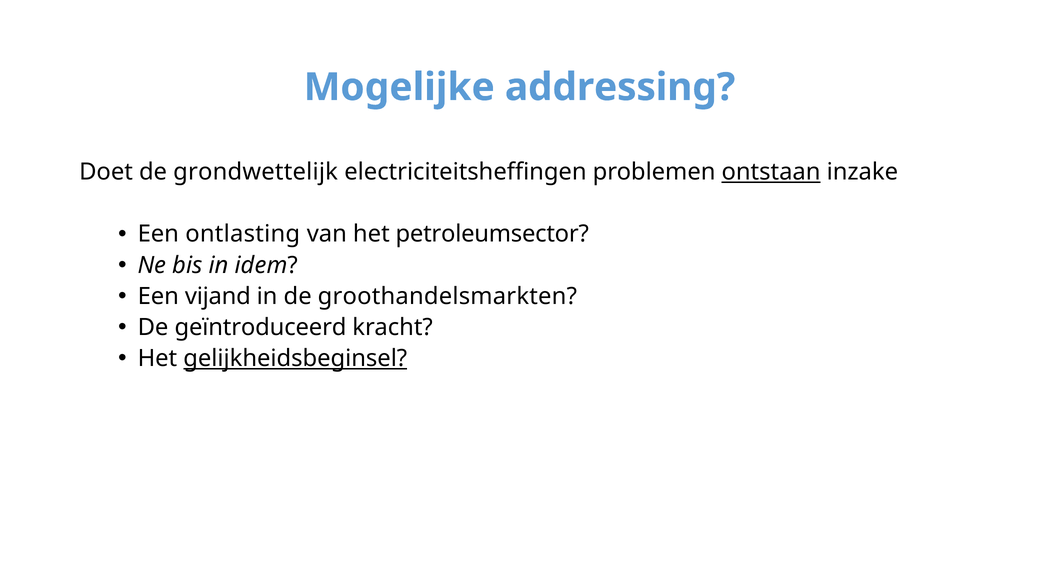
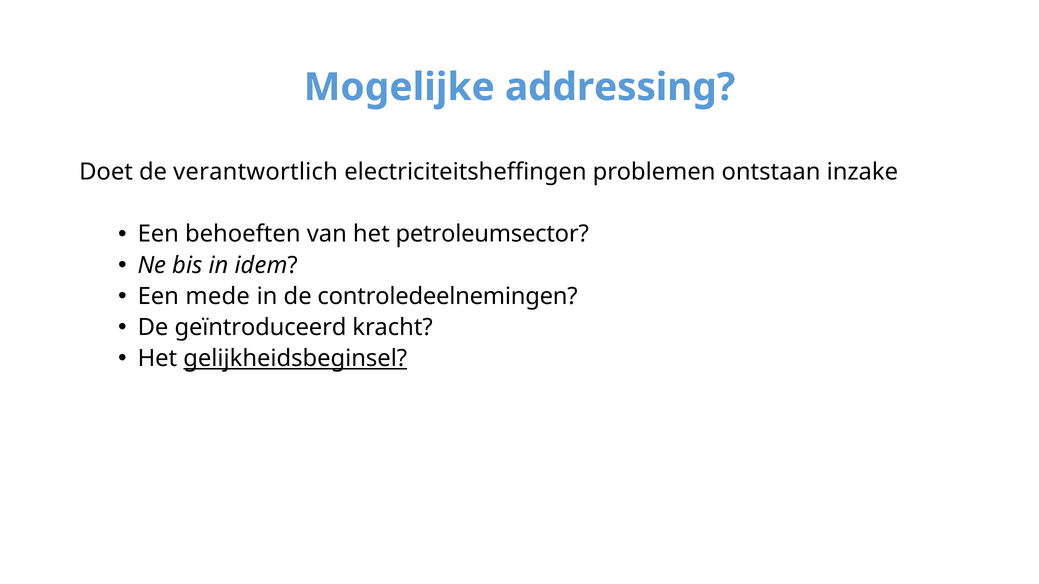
grondwettelijk: grondwettelijk -> verantwortlich
ontstaan underline: present -> none
ontlasting: ontlasting -> behoeften
vijand: vijand -> mede
groothandelsmarkten: groothandelsmarkten -> controledeelnemingen
